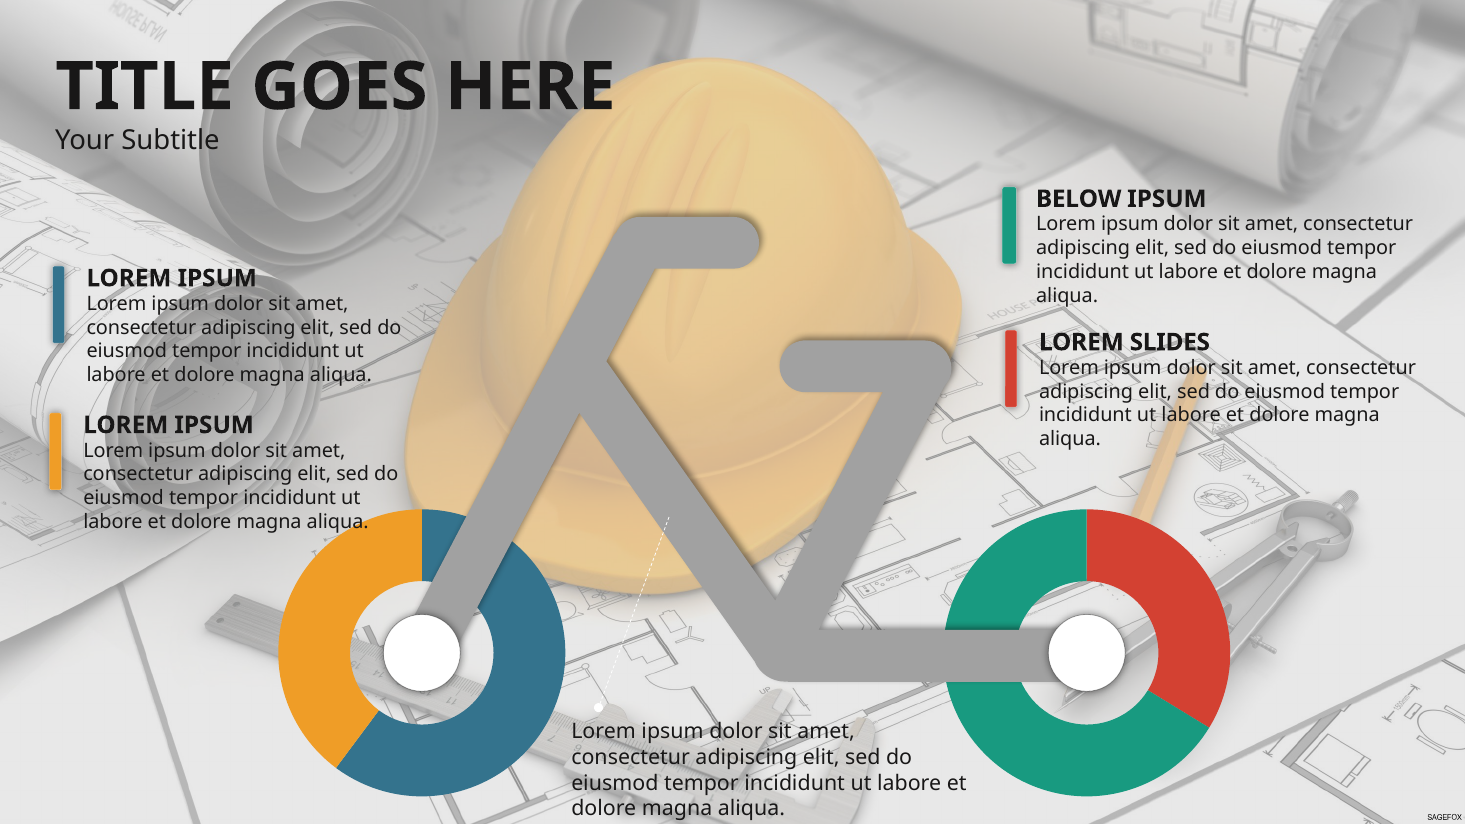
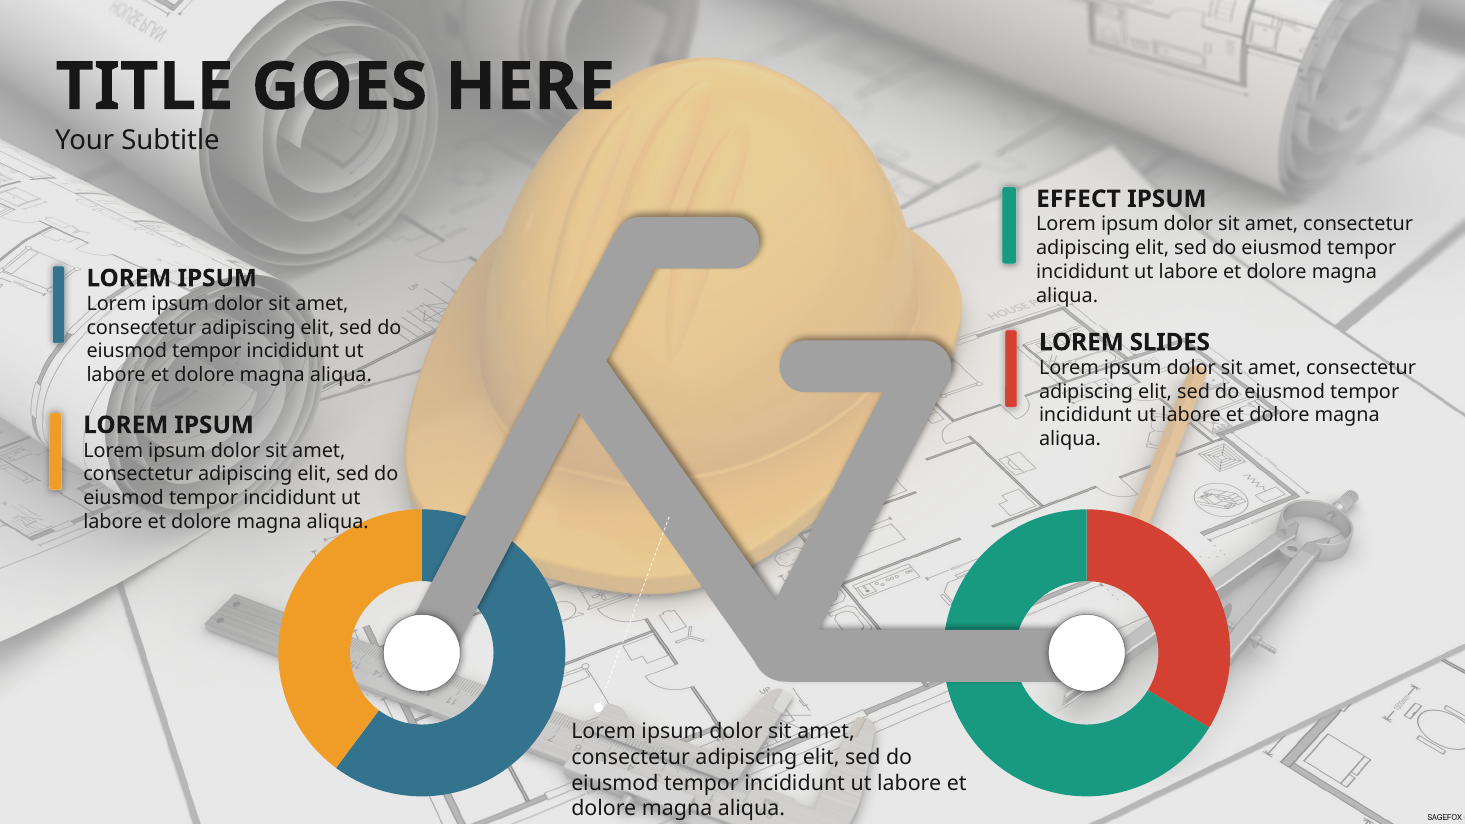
BELOW: BELOW -> EFFECT
